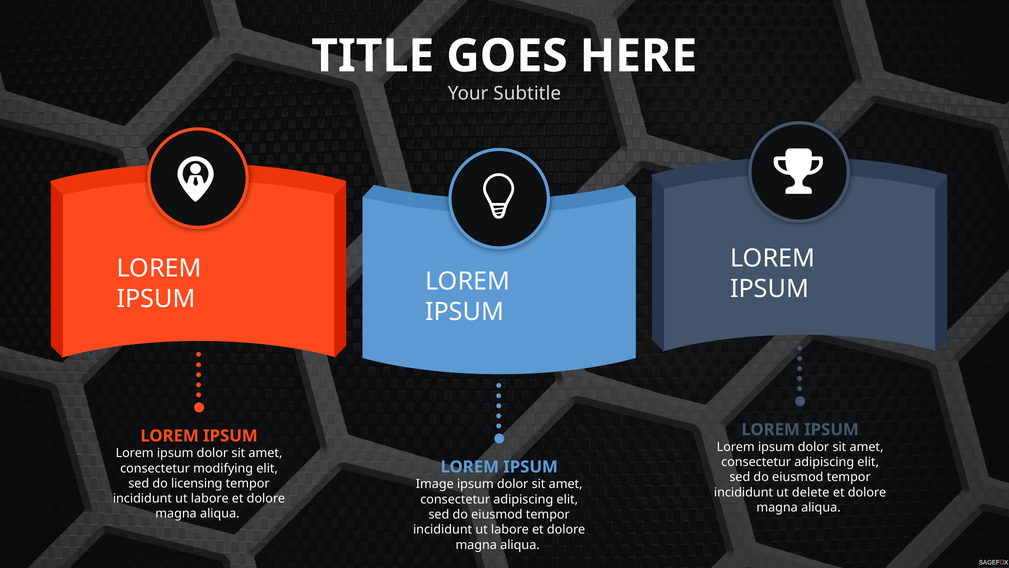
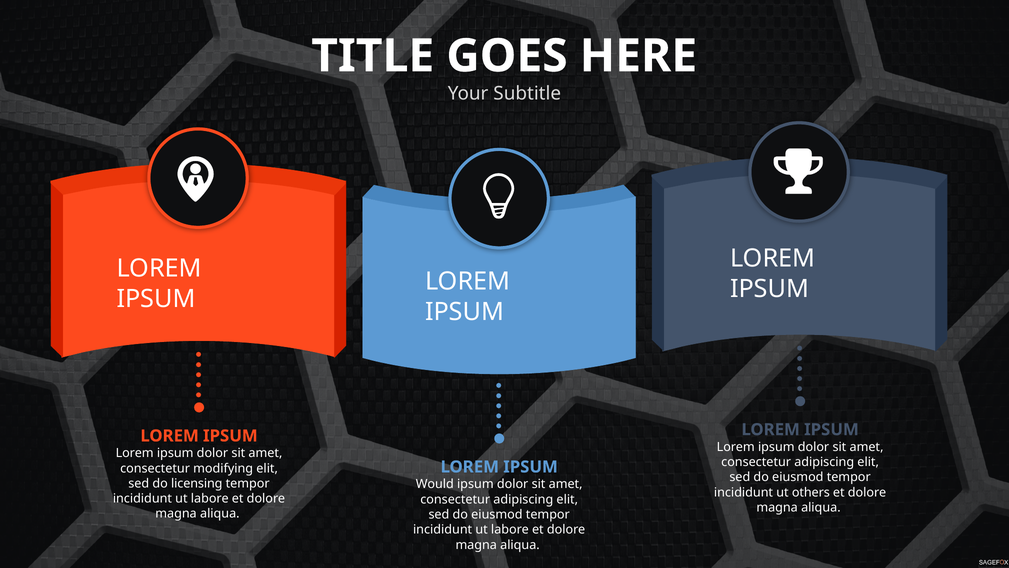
Image: Image -> Would
delete: delete -> others
